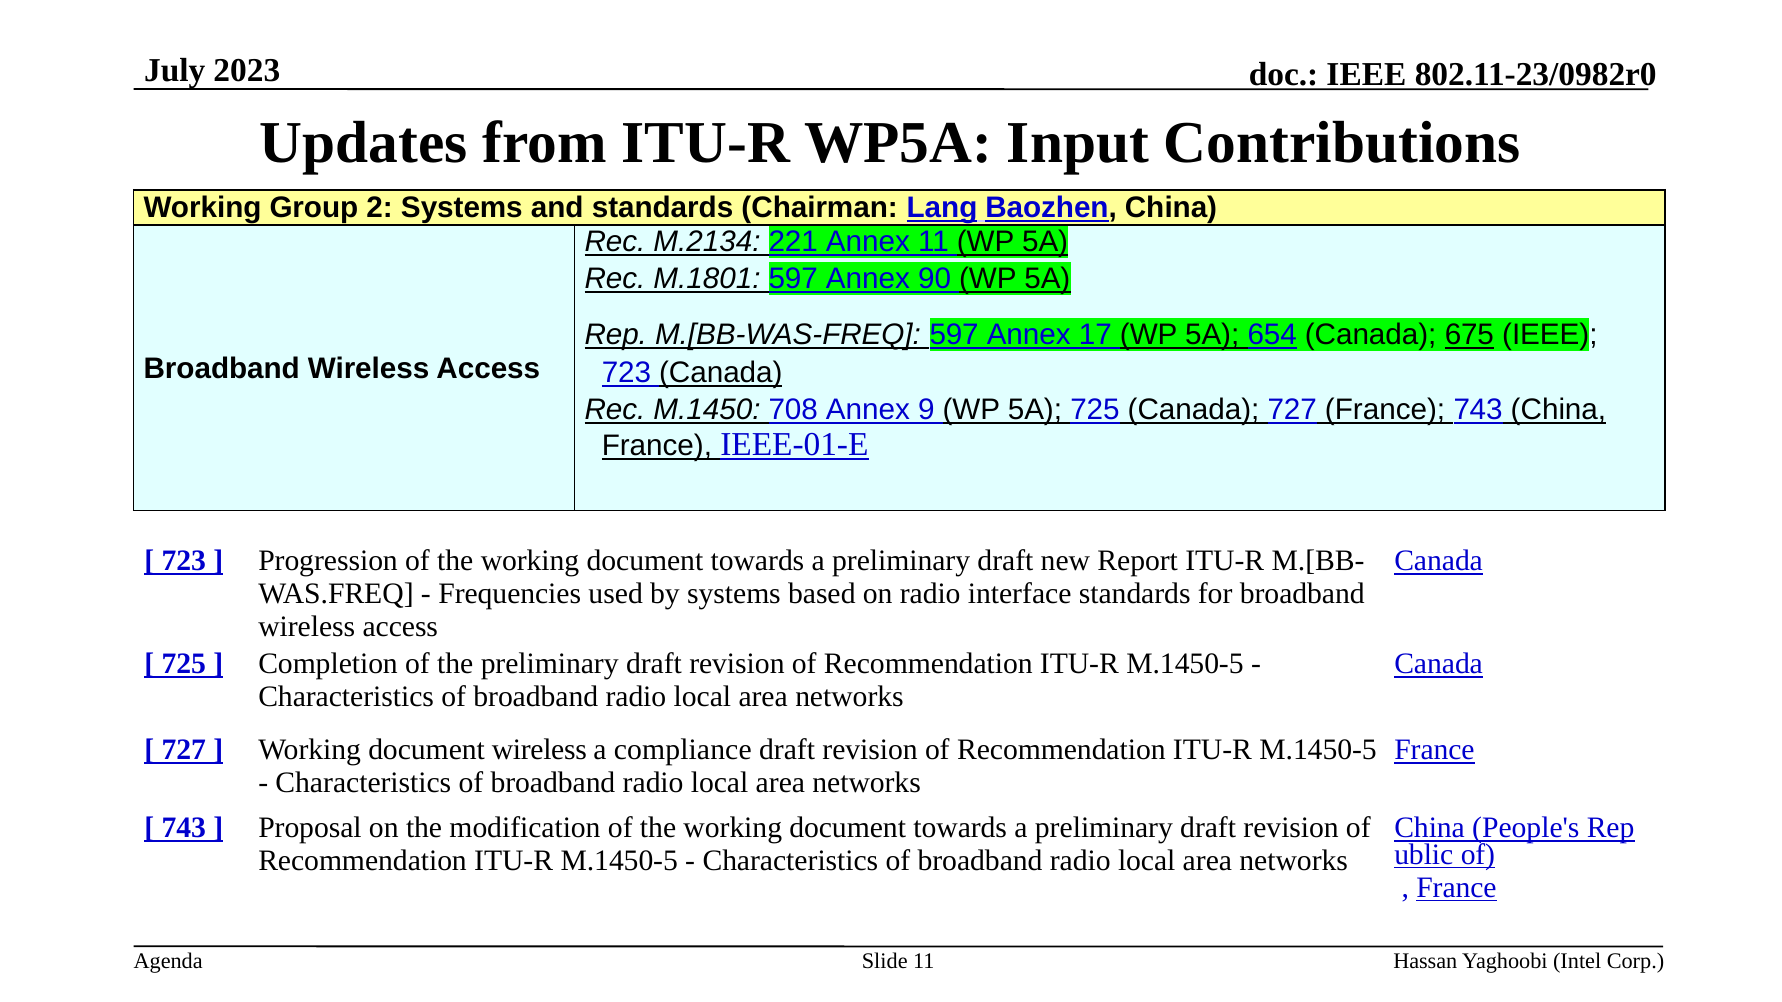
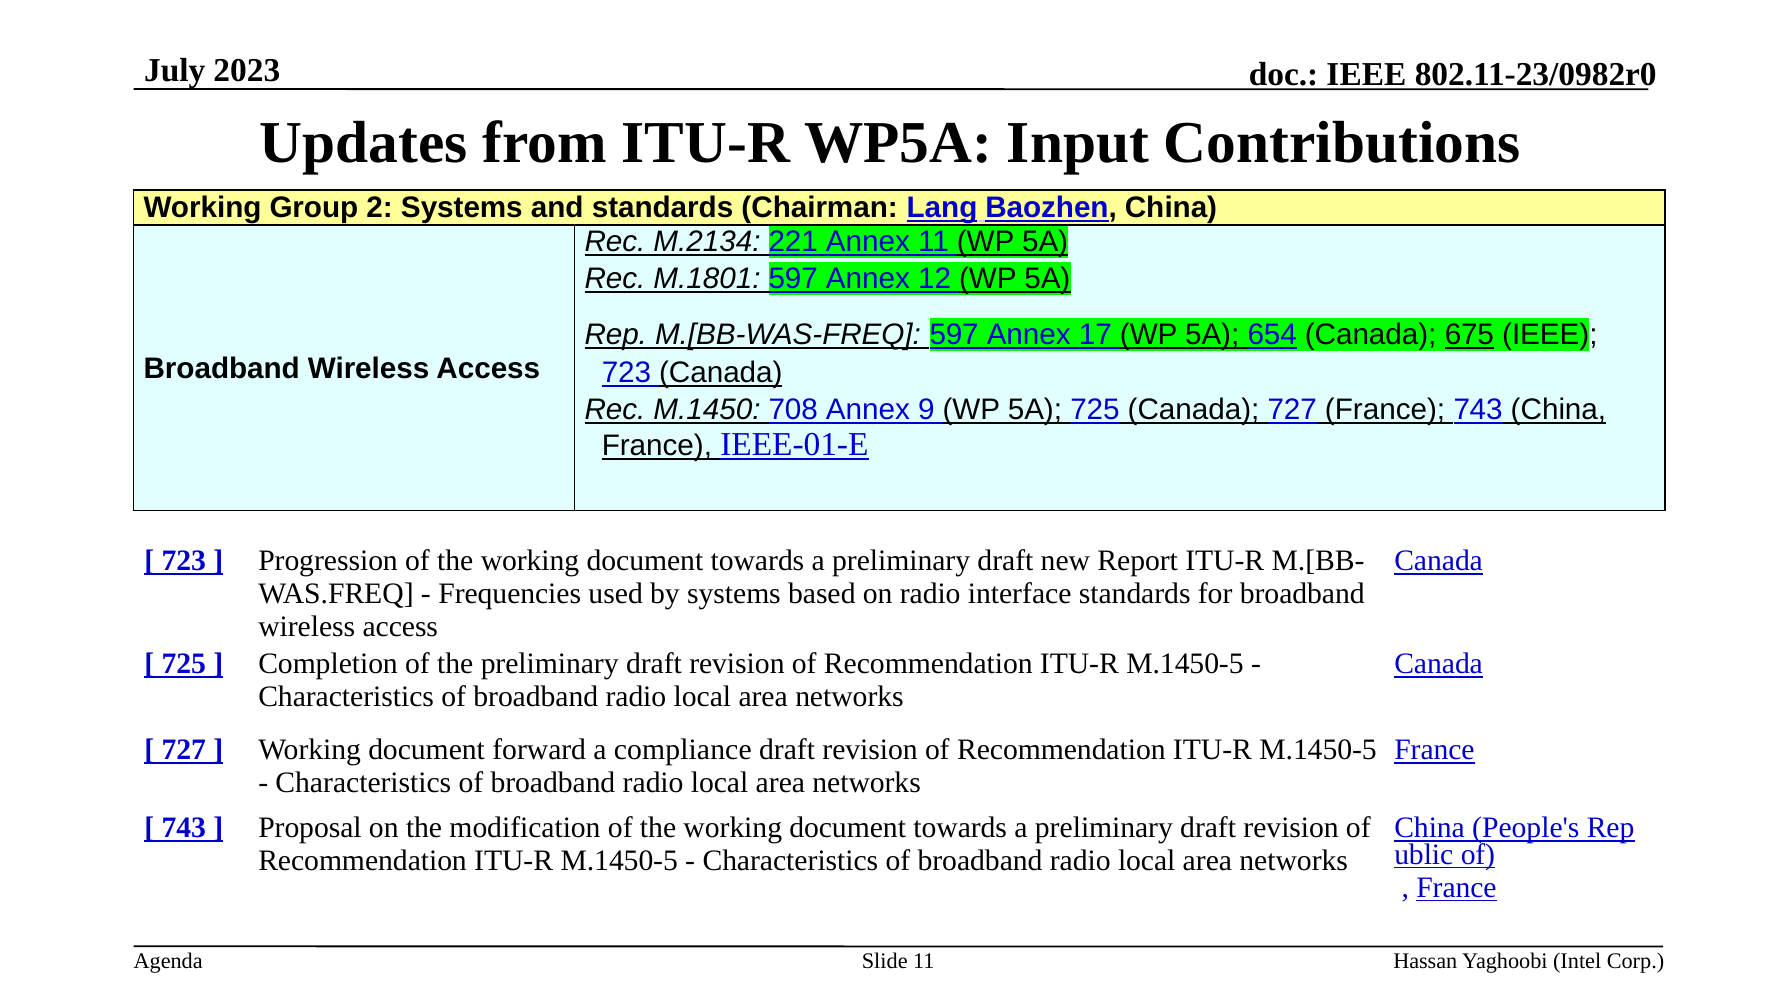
90: 90 -> 12
document wireless: wireless -> forward
